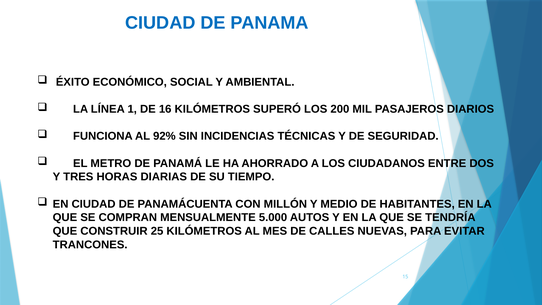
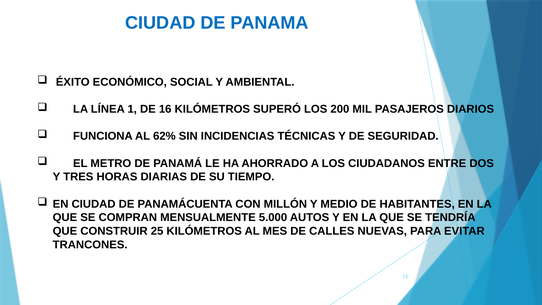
92%: 92% -> 62%
